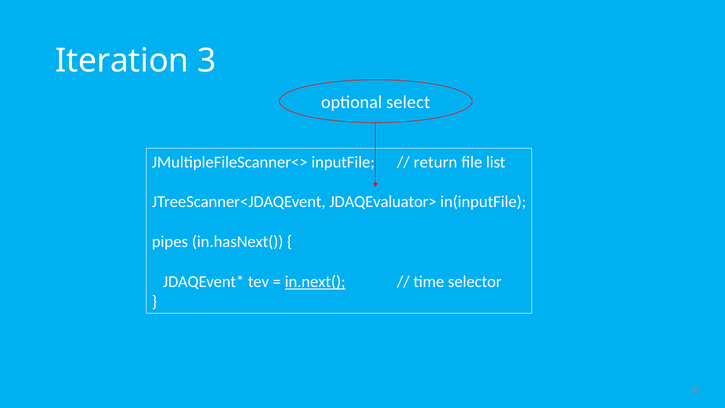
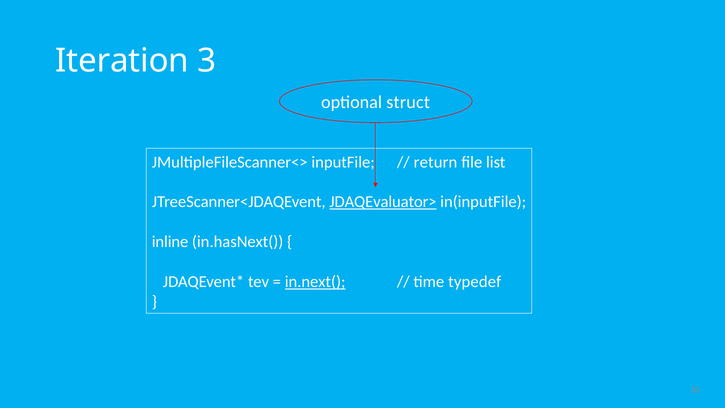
select: select -> struct
JDAQEvaluator> underline: none -> present
pipes: pipes -> inline
selector: selector -> typedef
